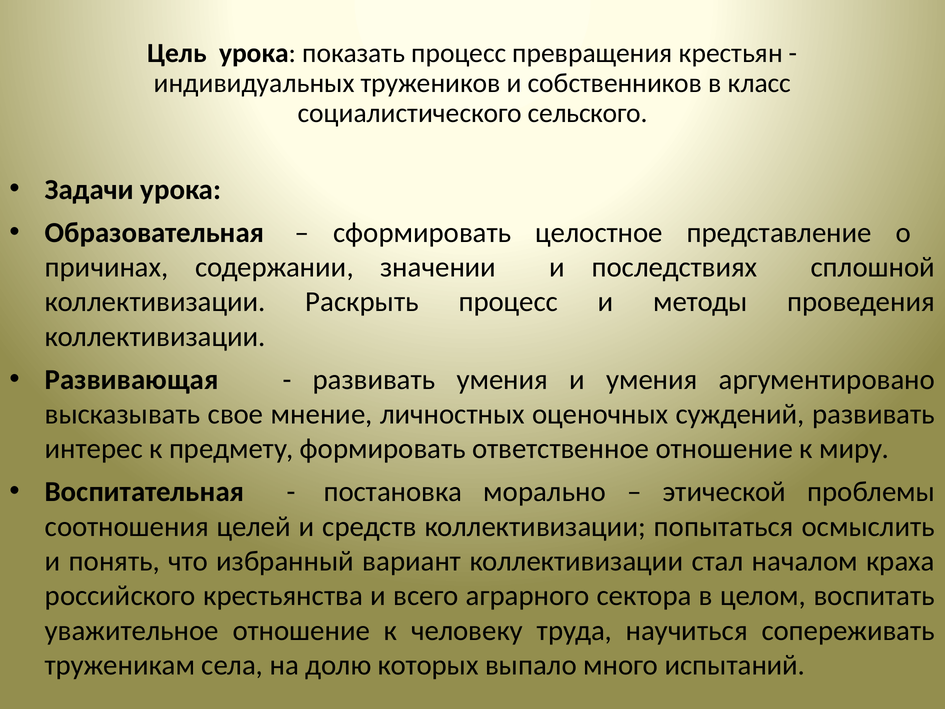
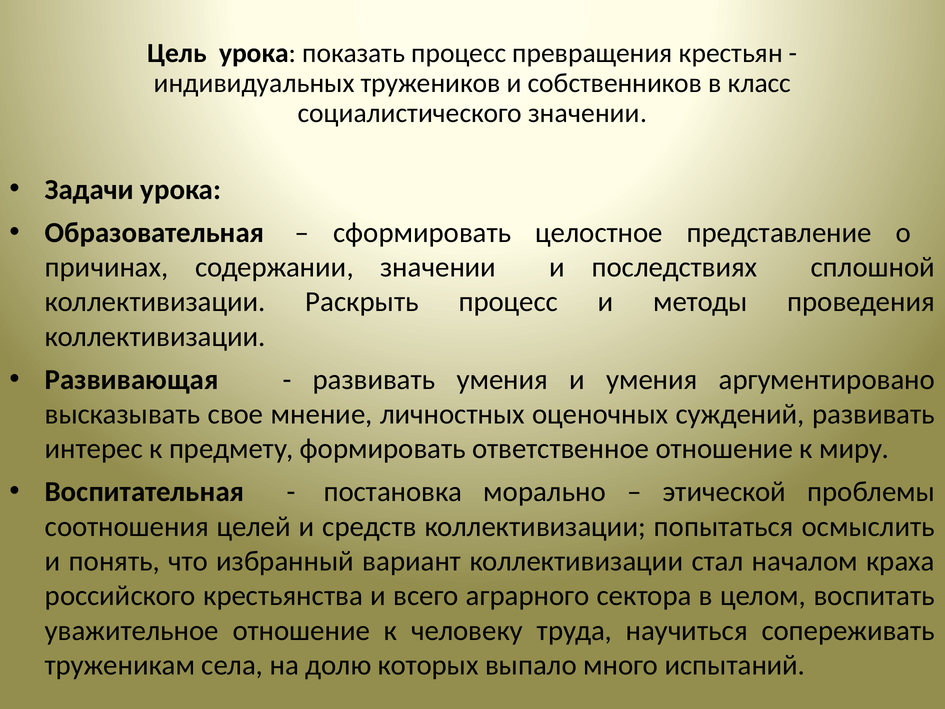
социалистического сельского: сельского -> значении
